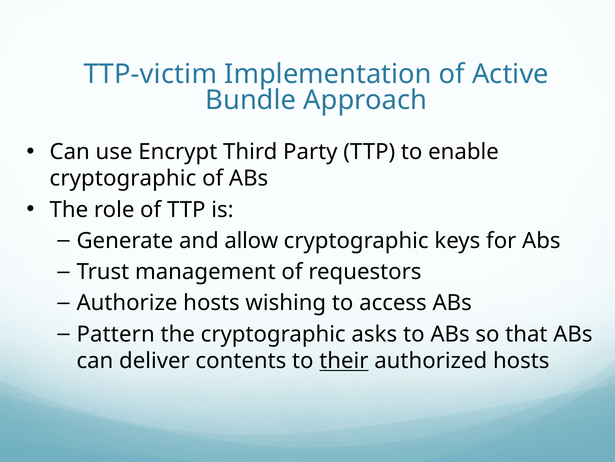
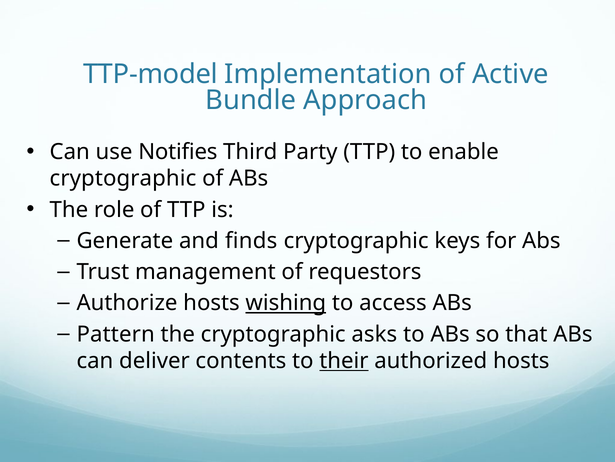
TTP-victim: TTP-victim -> TTP-model
Encrypt: Encrypt -> Notifies
allow: allow -> finds
wishing underline: none -> present
